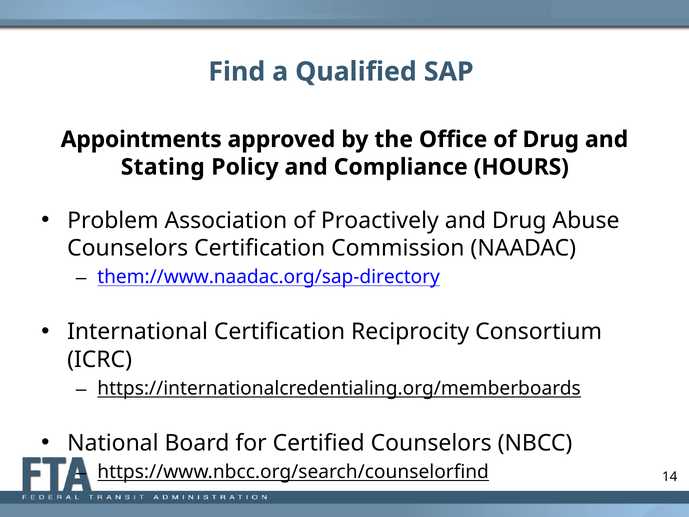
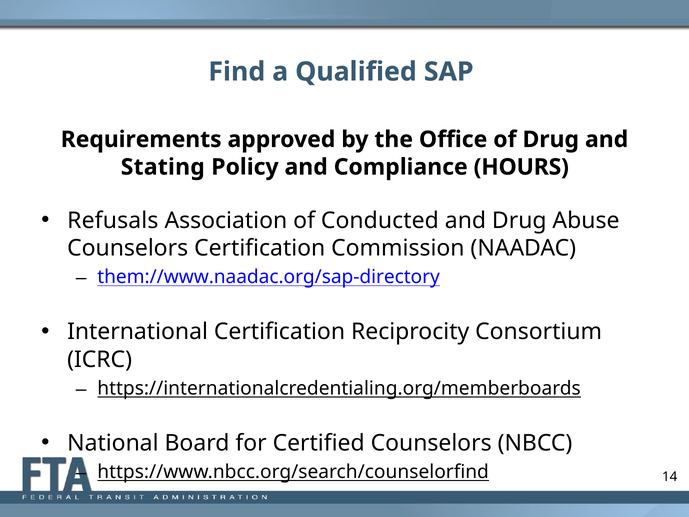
Appointments: Appointments -> Requirements
Problem: Problem -> Refusals
Proactively: Proactively -> Conducted
